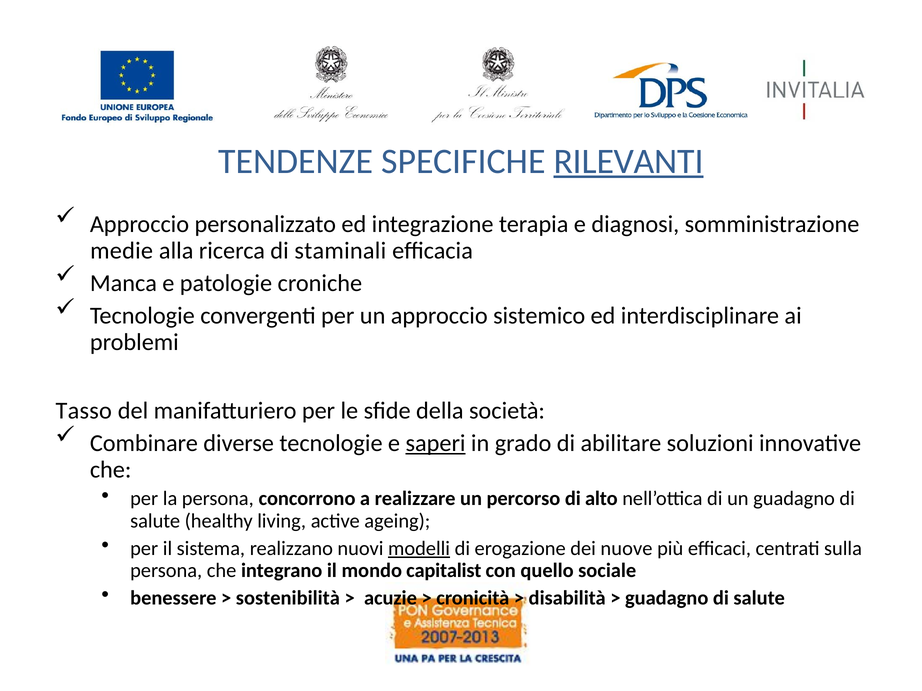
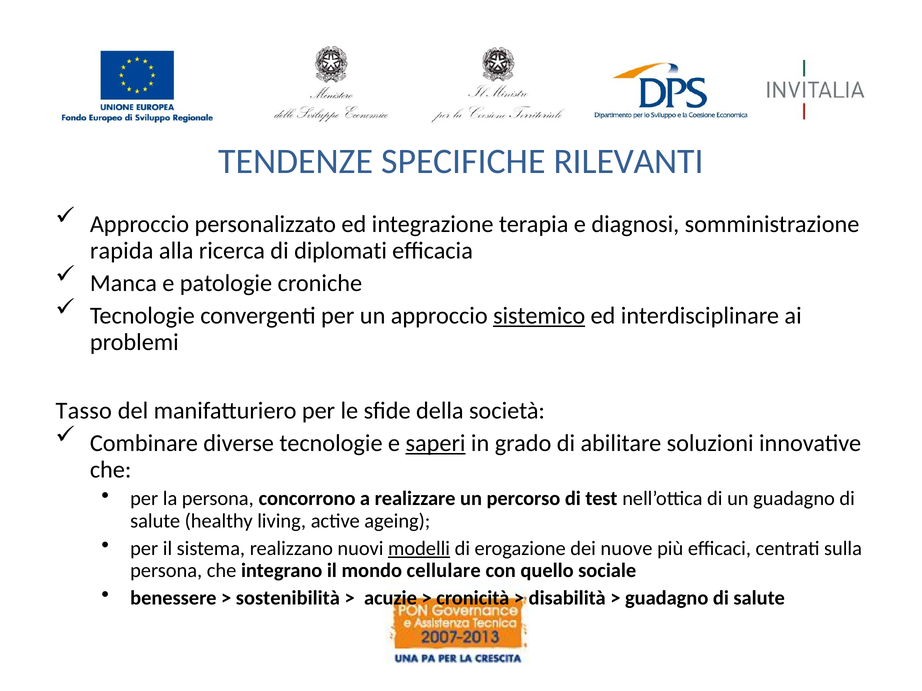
RILEVANTI underline: present -> none
medie: medie -> rapida
staminali: staminali -> diplomati
sistemico underline: none -> present
alto: alto -> test
capitalist: capitalist -> cellulare
